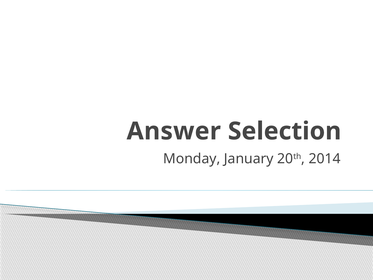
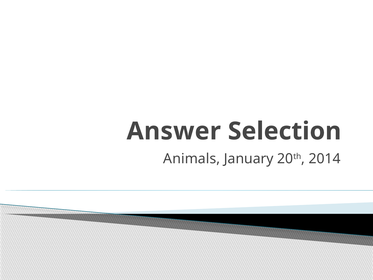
Monday: Monday -> Animals
